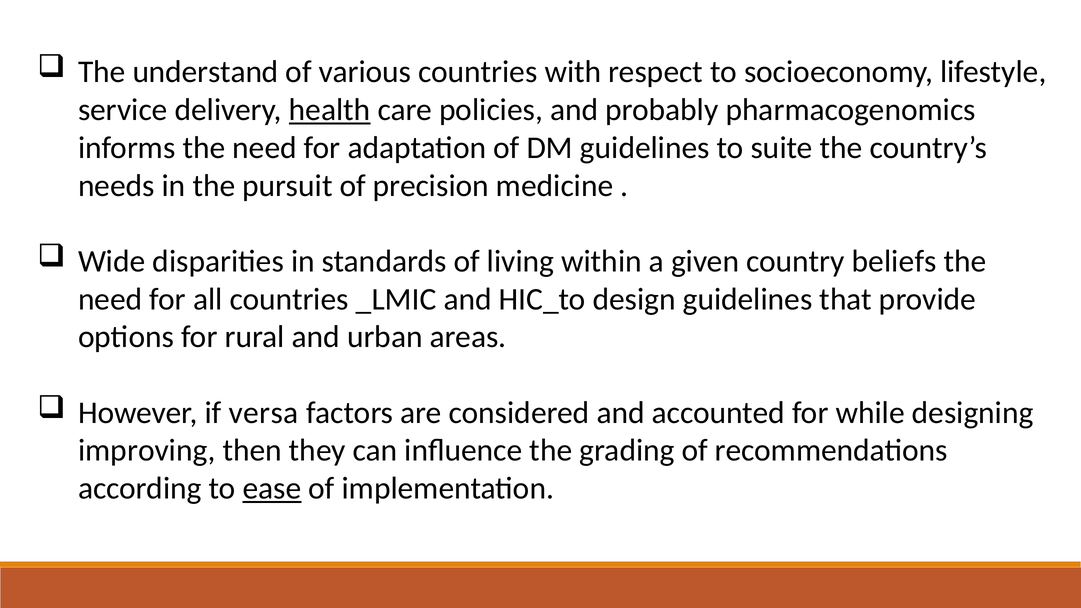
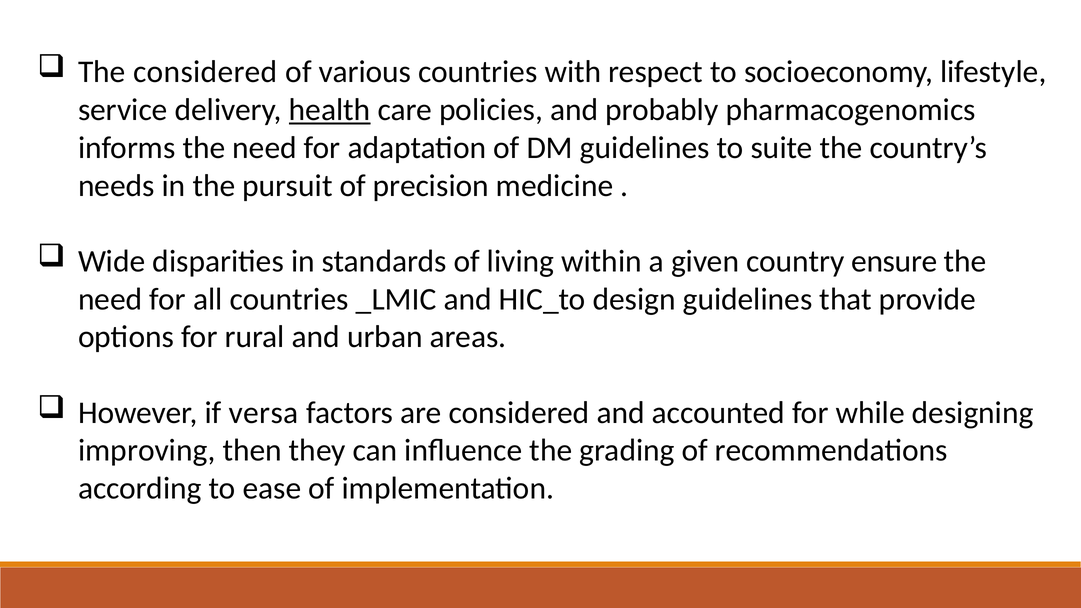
The understand: understand -> considered
beliefs: beliefs -> ensure
ease underline: present -> none
